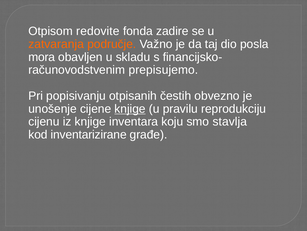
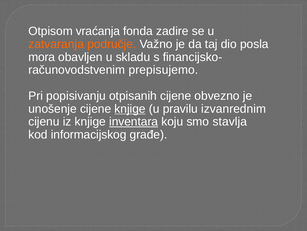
redovite: redovite -> vraćanja
otpisanih čestih: čestih -> cijene
reprodukciju: reprodukciju -> izvanrednim
inventara underline: none -> present
inventarizirane: inventarizirane -> informacijskog
